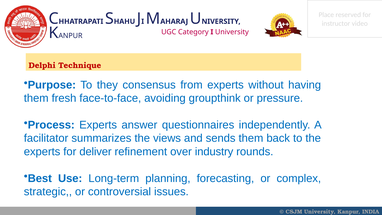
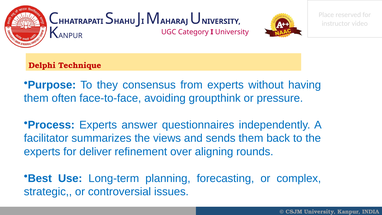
fresh: fresh -> often
industry: industry -> aligning
